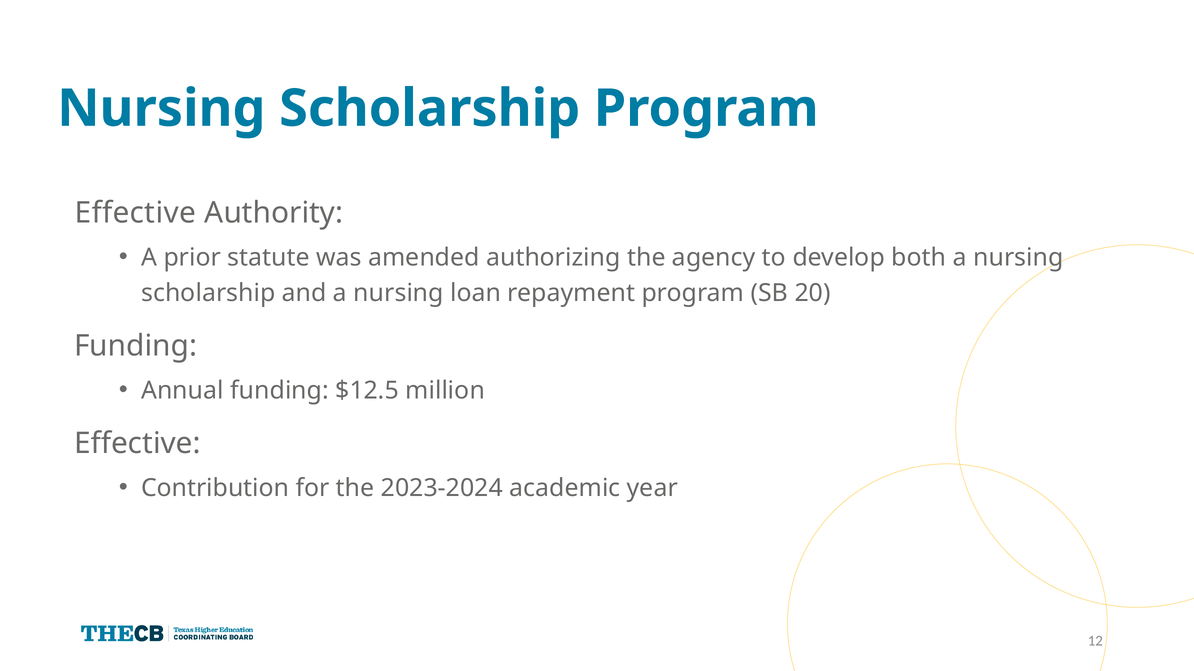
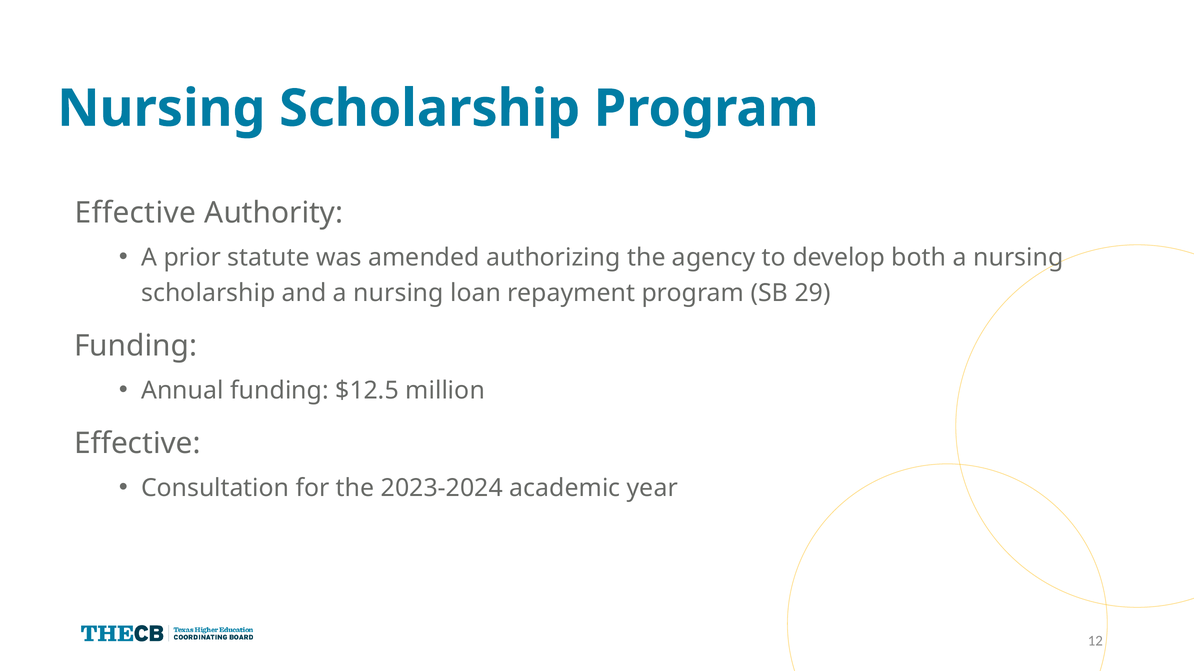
20: 20 -> 29
Contribution: Contribution -> Consultation
